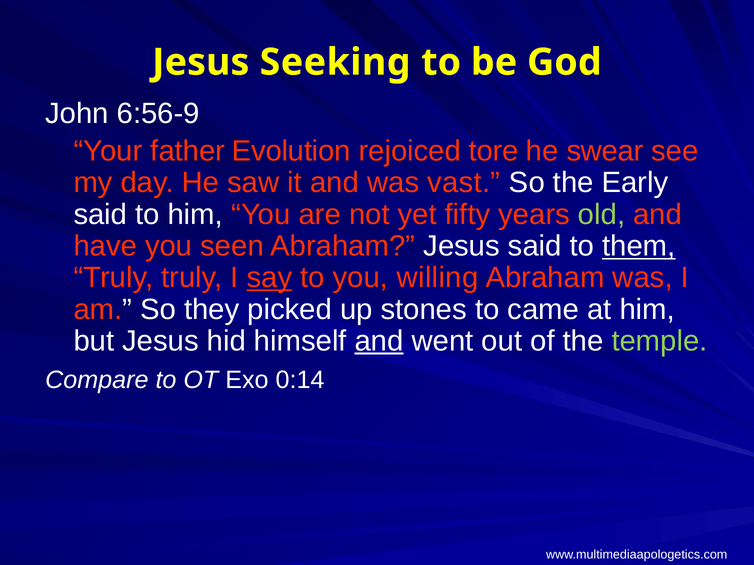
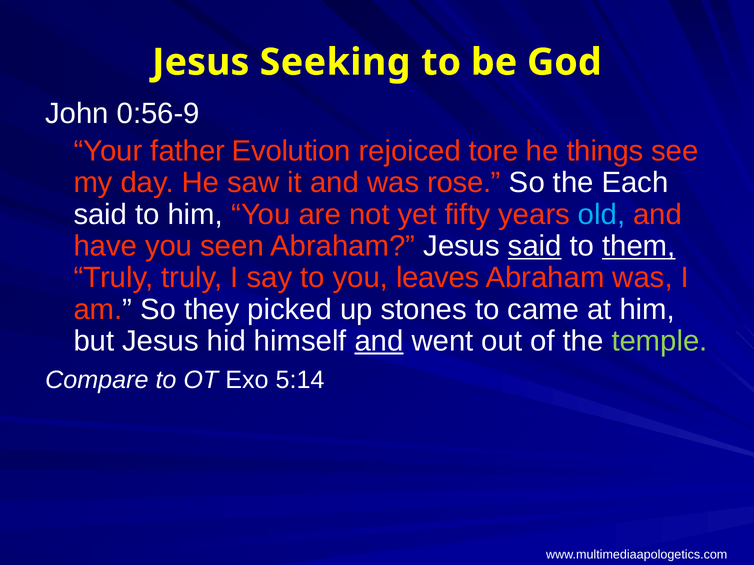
6:56-9: 6:56-9 -> 0:56-9
swear: swear -> things
vast: vast -> rose
Early: Early -> Each
old colour: light green -> light blue
said at (535, 246) underline: none -> present
say underline: present -> none
willing: willing -> leaves
0:14: 0:14 -> 5:14
